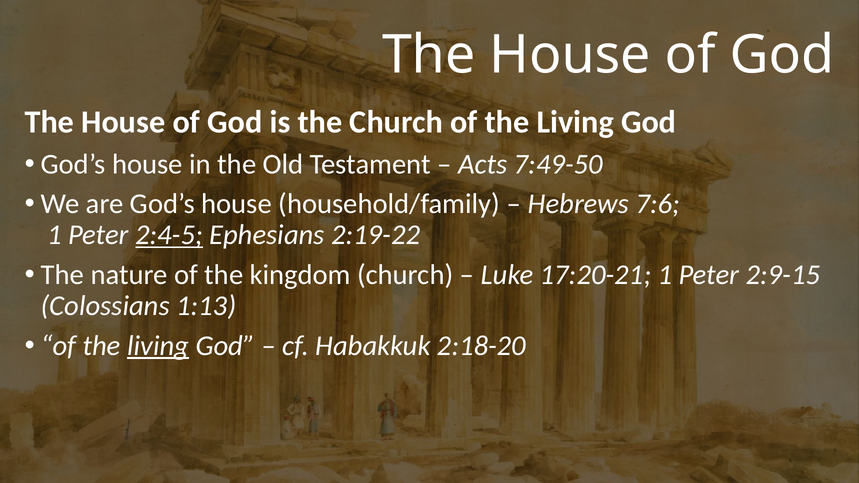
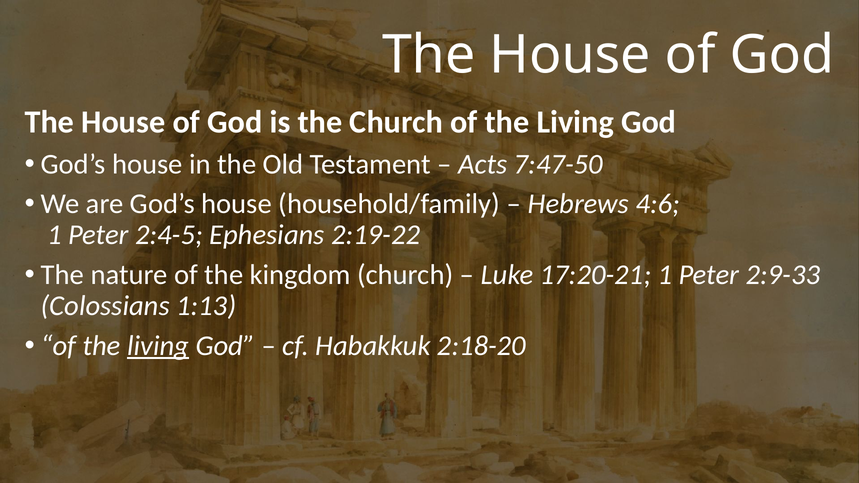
7:49-50: 7:49-50 -> 7:47-50
7:6: 7:6 -> 4:6
2:4-5 underline: present -> none
2:9-15: 2:9-15 -> 2:9-33
